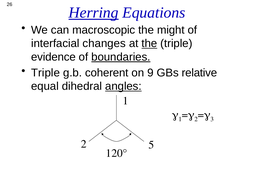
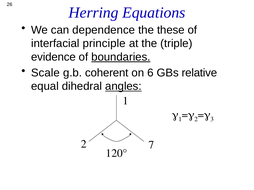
Herring underline: present -> none
macroscopic: macroscopic -> dependence
might: might -> these
changes: changes -> principle
the at (149, 44) underline: present -> none
Triple at (45, 73): Triple -> Scale
9: 9 -> 6
5: 5 -> 7
